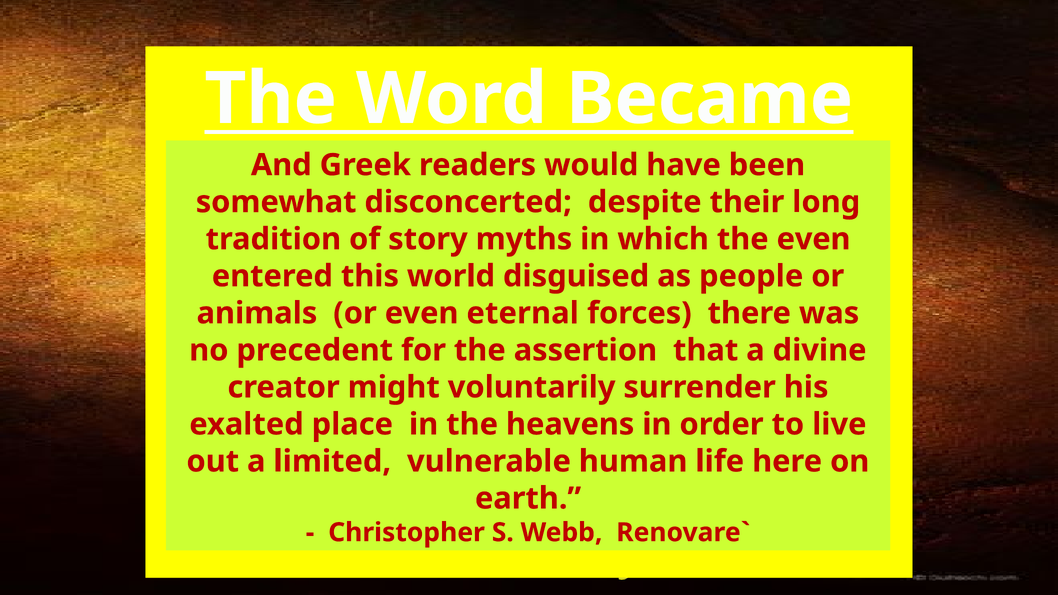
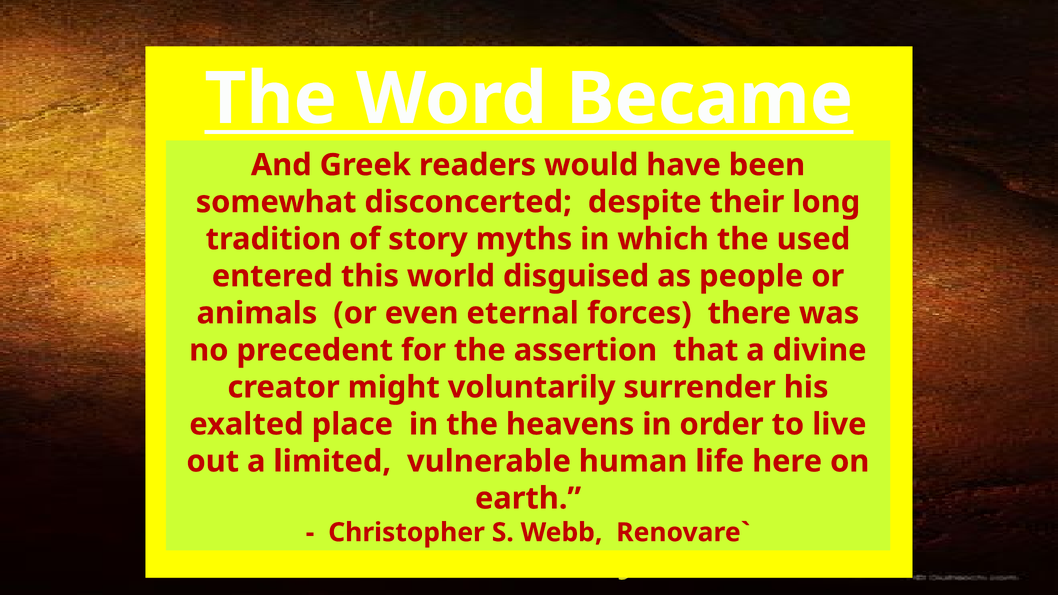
the even: even -> used
